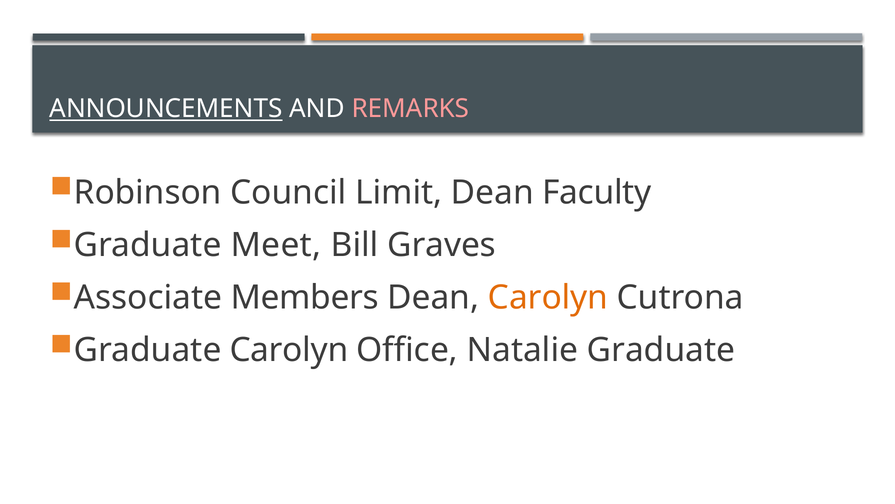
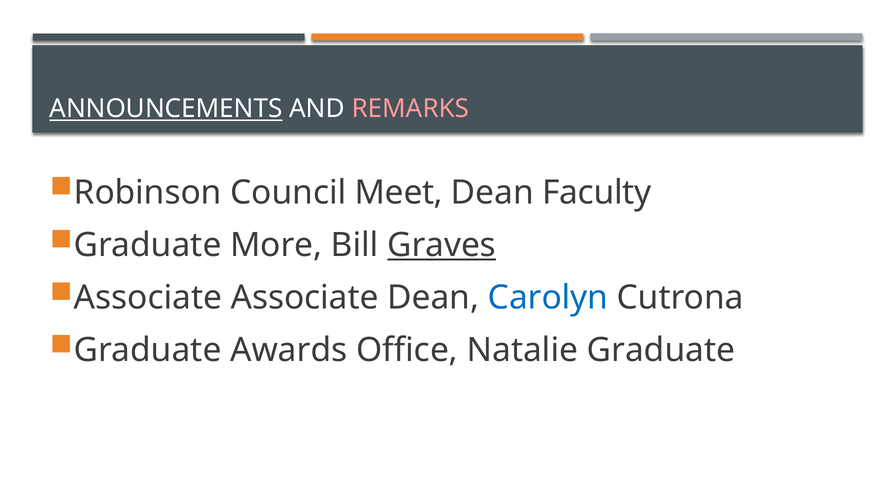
Limit: Limit -> Meet
Meet: Meet -> More
Graves underline: none -> present
Associate Members: Members -> Associate
Carolyn at (548, 297) colour: orange -> blue
Graduate Carolyn: Carolyn -> Awards
